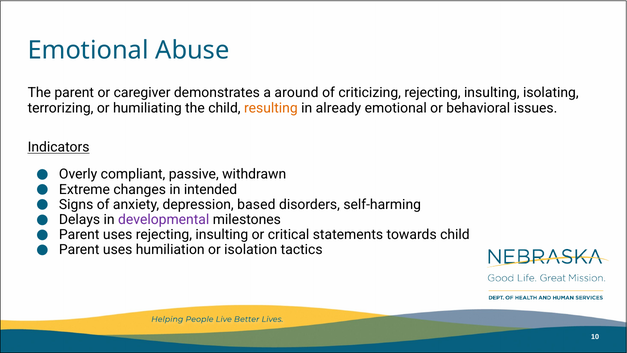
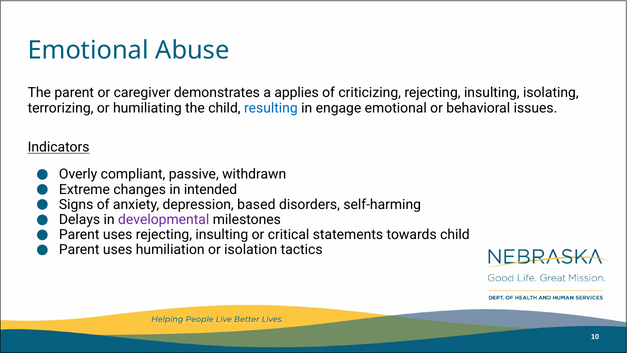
around: around -> applies
resulting colour: orange -> blue
already: already -> engage
